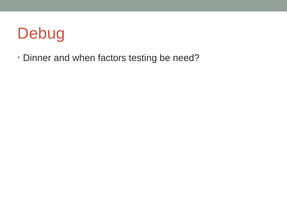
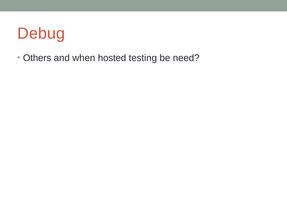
Dinner: Dinner -> Others
factors: factors -> hosted
